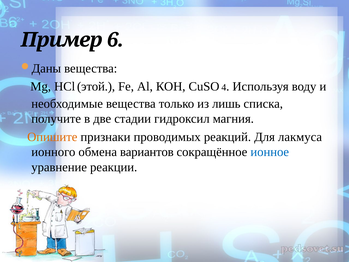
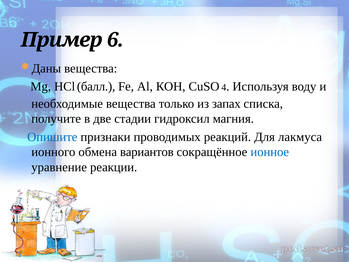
этой: этой -> балл
лишь: лишь -> запах
Опишите colour: orange -> blue
